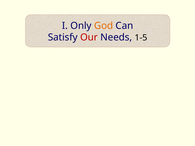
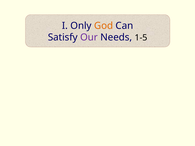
Our colour: red -> purple
